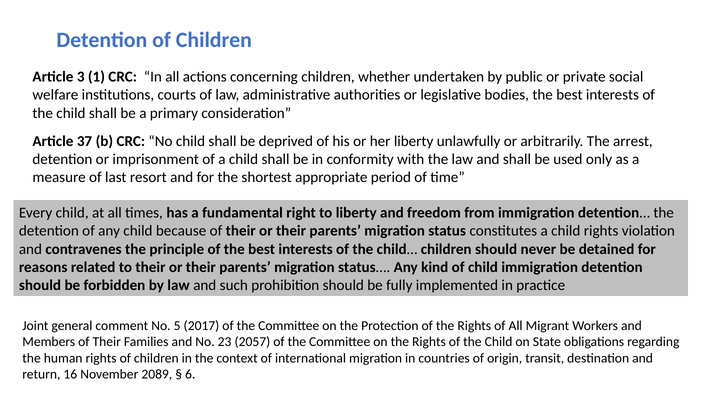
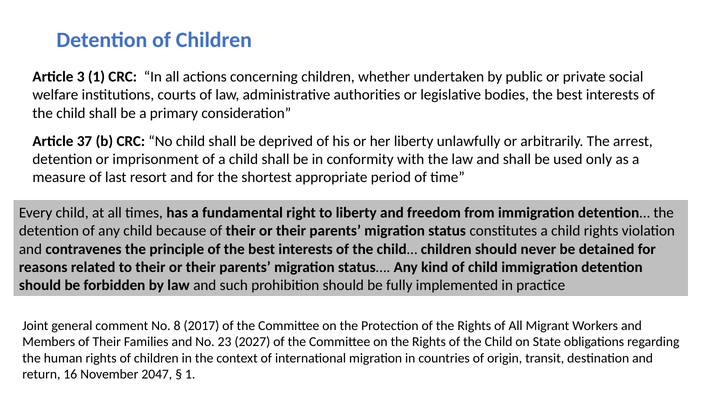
5: 5 -> 8
2057: 2057 -> 2027
2089: 2089 -> 2047
6 at (190, 375): 6 -> 1
